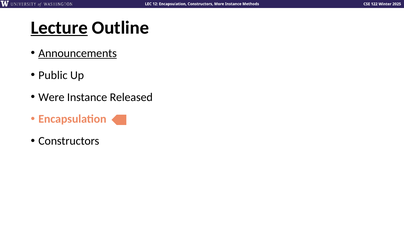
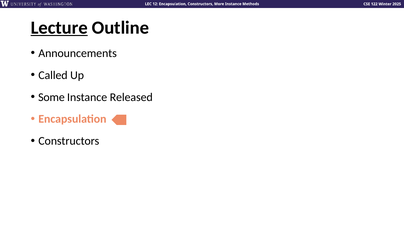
Announcements underline: present -> none
Public: Public -> Called
Were: Were -> Some
